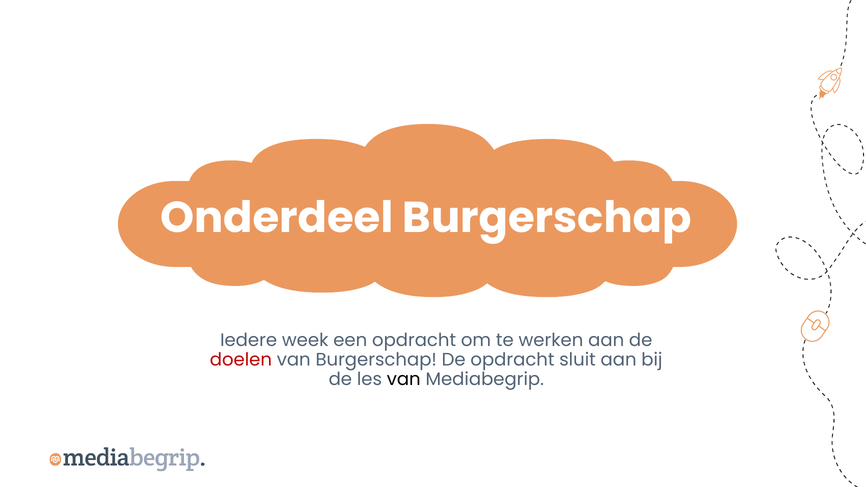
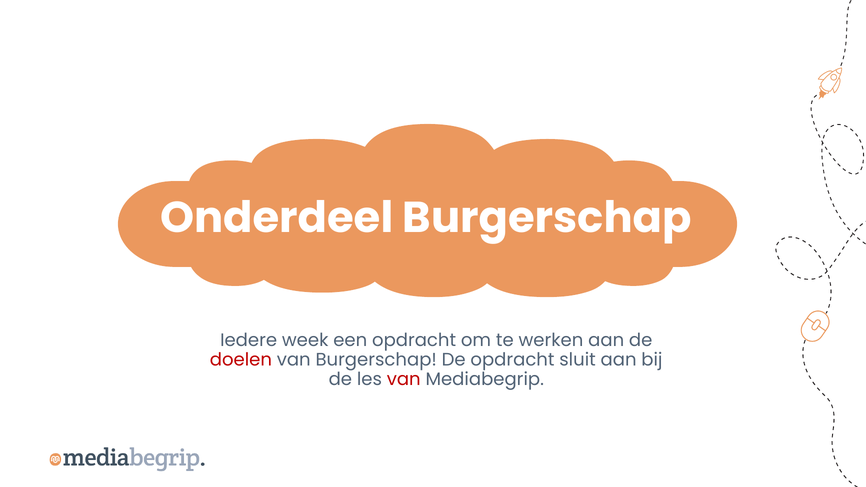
van at (404, 379) colour: black -> red
